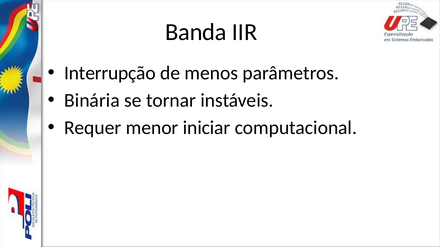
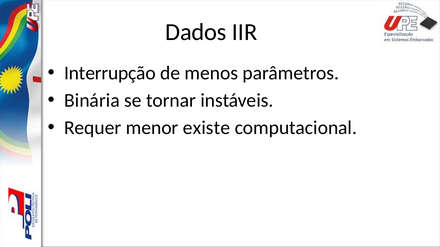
Banda: Banda -> Dados
iniciar: iniciar -> existe
